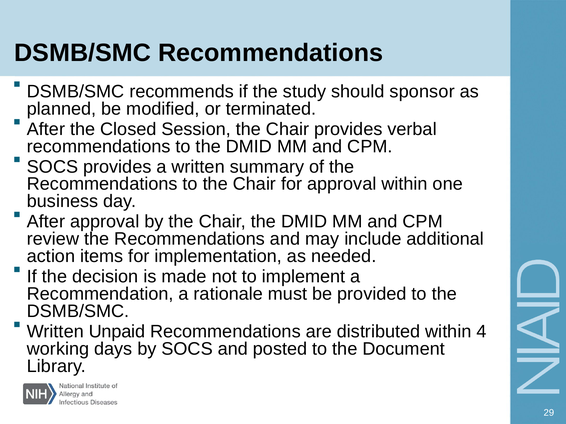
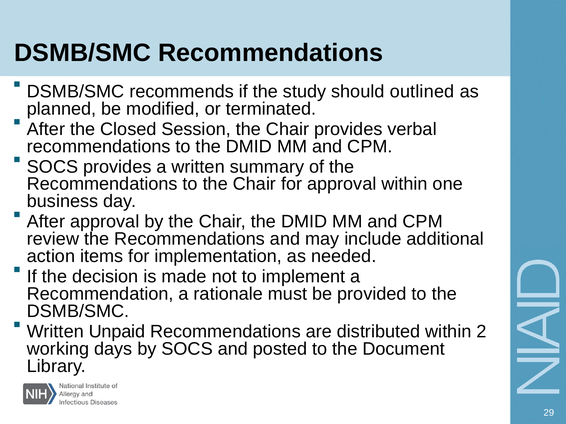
sponsor: sponsor -> outlined
4: 4 -> 2
